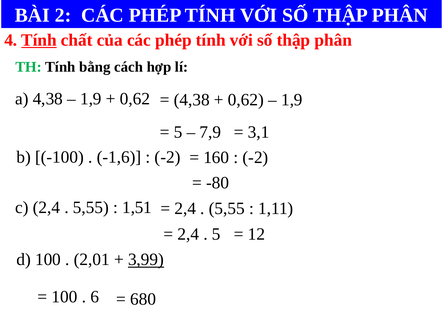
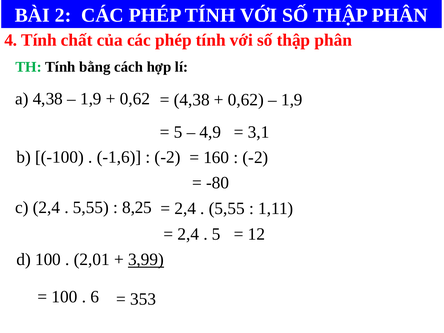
Tính at (39, 40) underline: present -> none
7,9: 7,9 -> 4,9
1,51: 1,51 -> 8,25
680: 680 -> 353
